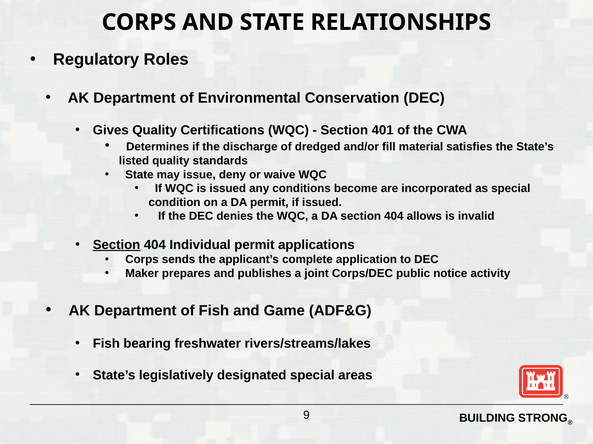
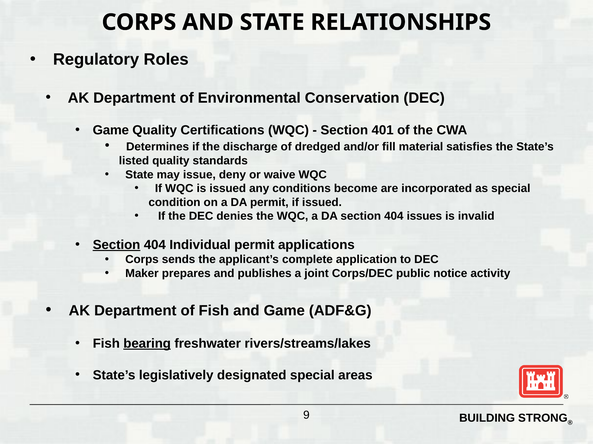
Gives at (111, 131): Gives -> Game
allows: allows -> issues
bearing underline: none -> present
